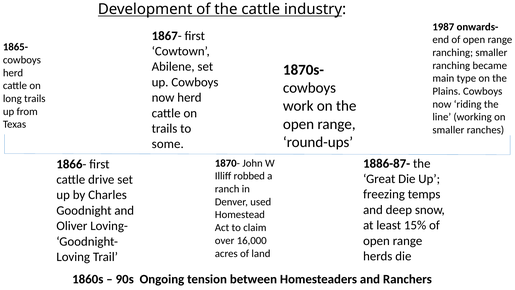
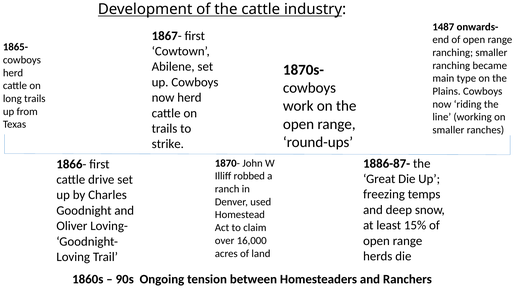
1987: 1987 -> 1487
some: some -> strike
